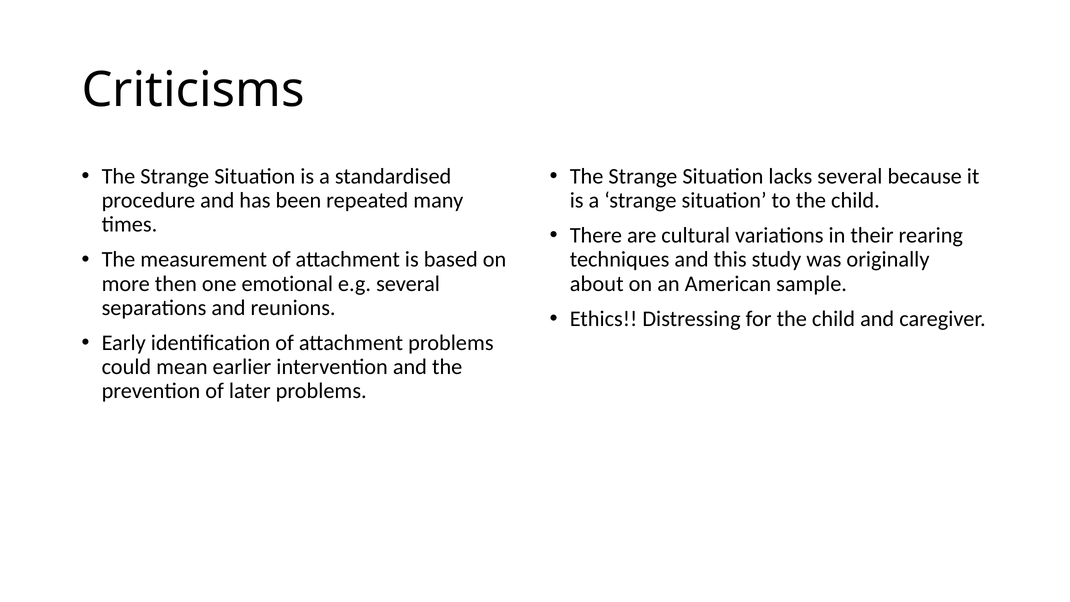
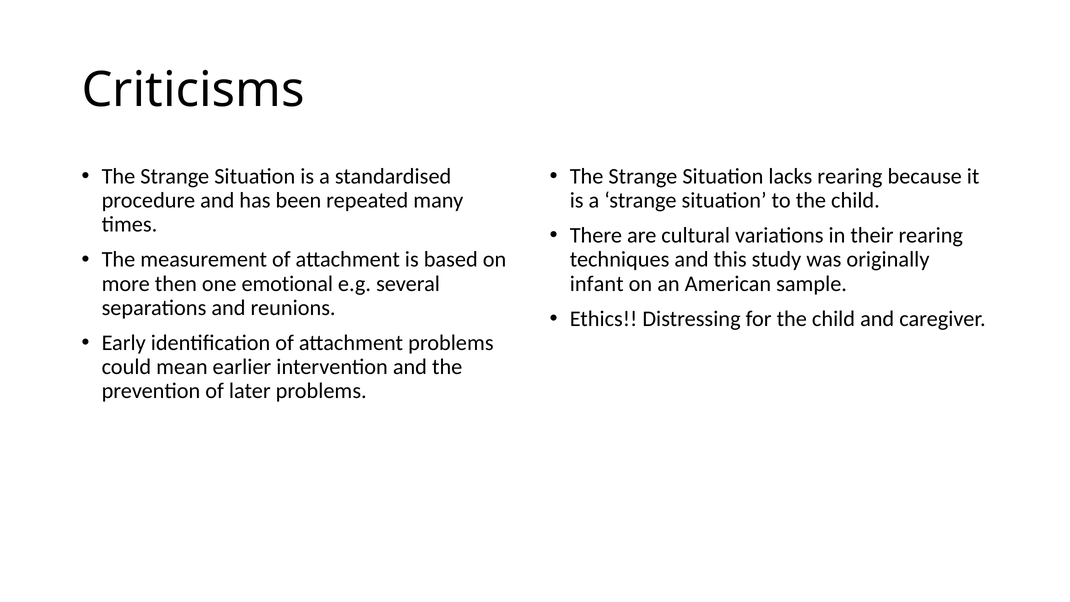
lacks several: several -> rearing
about: about -> infant
